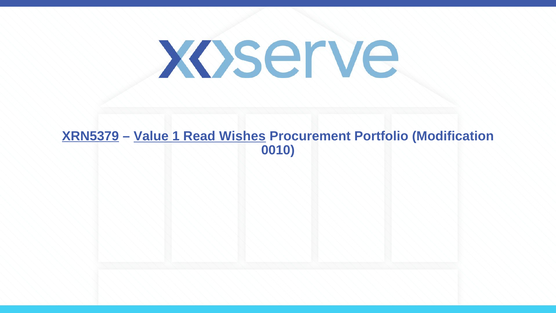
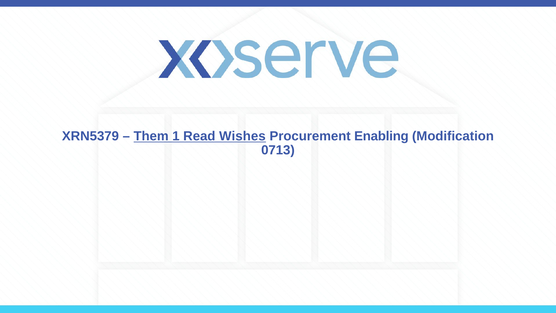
XRN5379 underline: present -> none
Value: Value -> Them
Portfolio: Portfolio -> Enabling
0010: 0010 -> 0713
